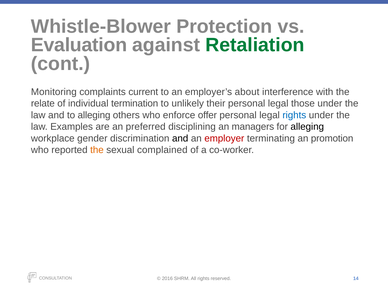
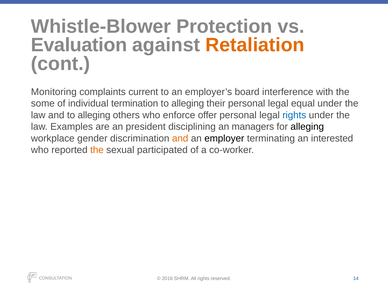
Retaliation colour: green -> orange
about: about -> board
relate: relate -> some
unlikely at (188, 103): unlikely -> alleging
those: those -> equal
preferred: preferred -> president
and at (180, 138) colour: black -> orange
employer colour: red -> black
promotion: promotion -> interested
complained: complained -> participated
